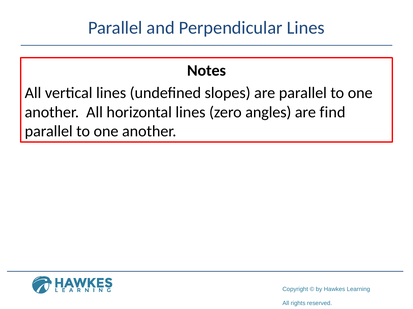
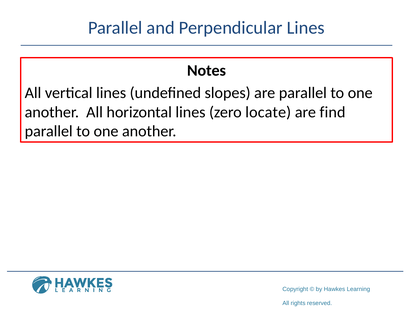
angles: angles -> locate
